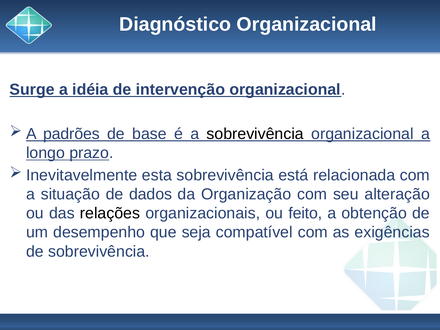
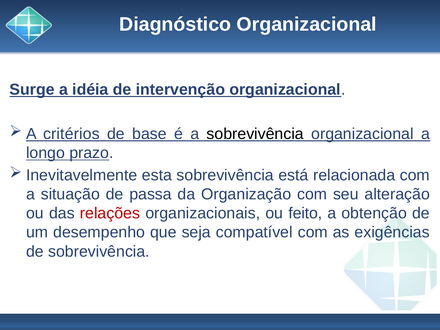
padrões: padrões -> critérios
dados: dados -> passa
relações colour: black -> red
